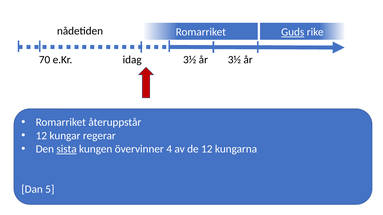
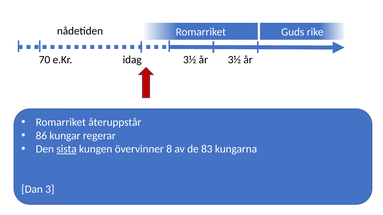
Guds underline: present -> none
12 at (41, 136): 12 -> 86
4: 4 -> 8
de 12: 12 -> 83
5: 5 -> 3
